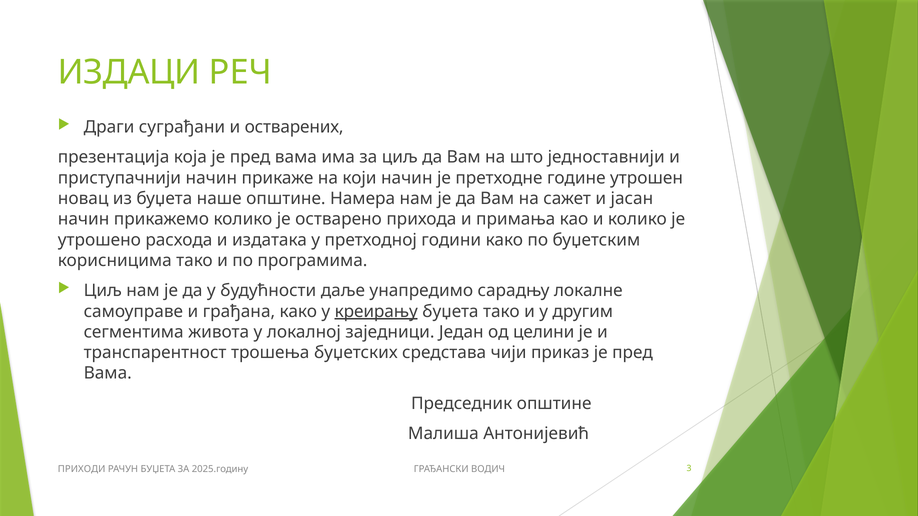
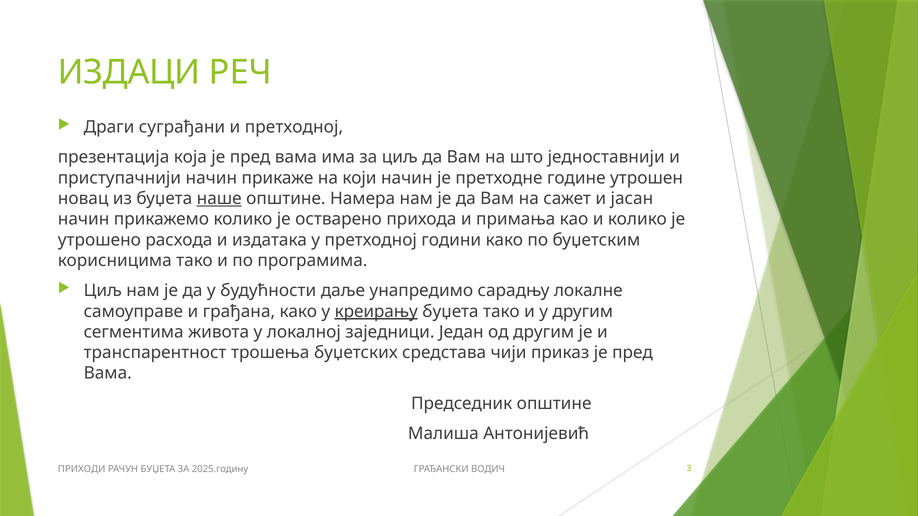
и остварених: остварених -> претходној
наше underline: none -> present
од целини: целини -> другим
